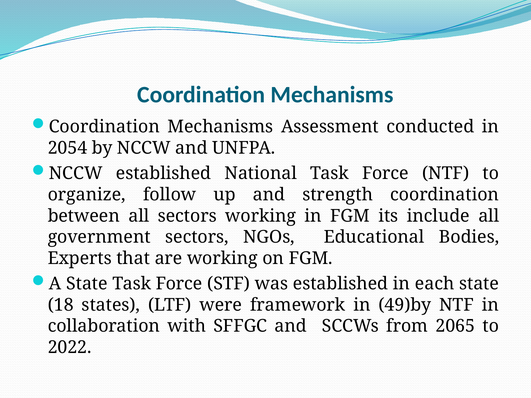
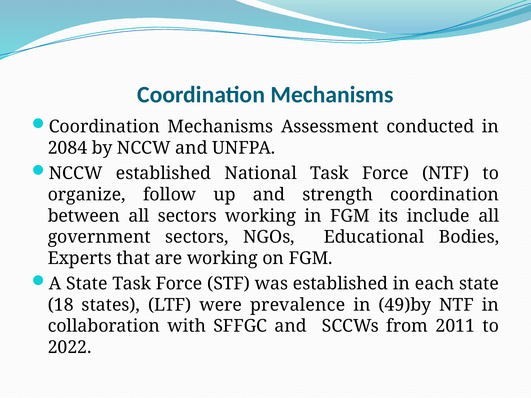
2054: 2054 -> 2084
framework: framework -> prevalence
2065: 2065 -> 2011
